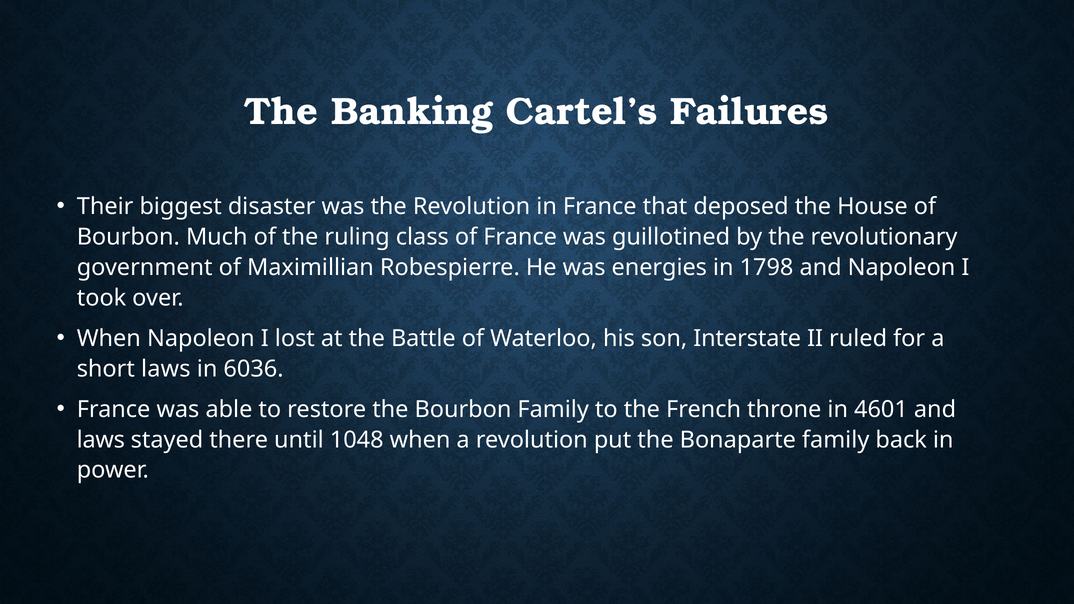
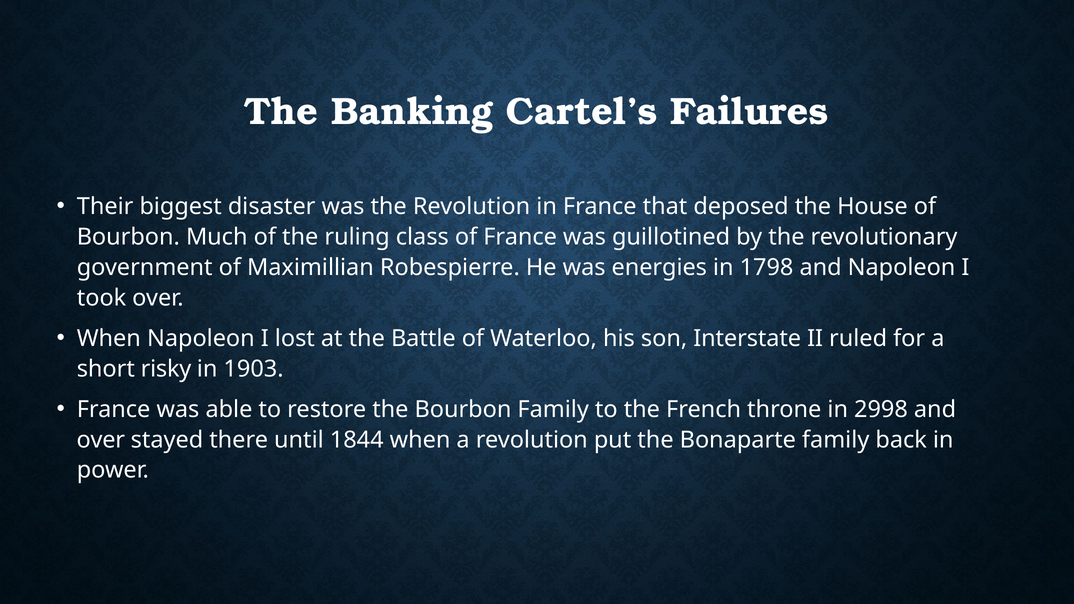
short laws: laws -> risky
6036: 6036 -> 1903
4601: 4601 -> 2998
laws at (101, 440): laws -> over
1048: 1048 -> 1844
